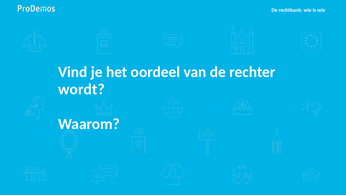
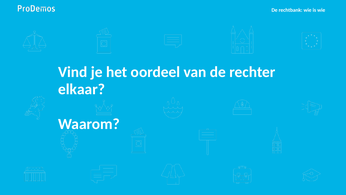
wordt: wordt -> elkaar
